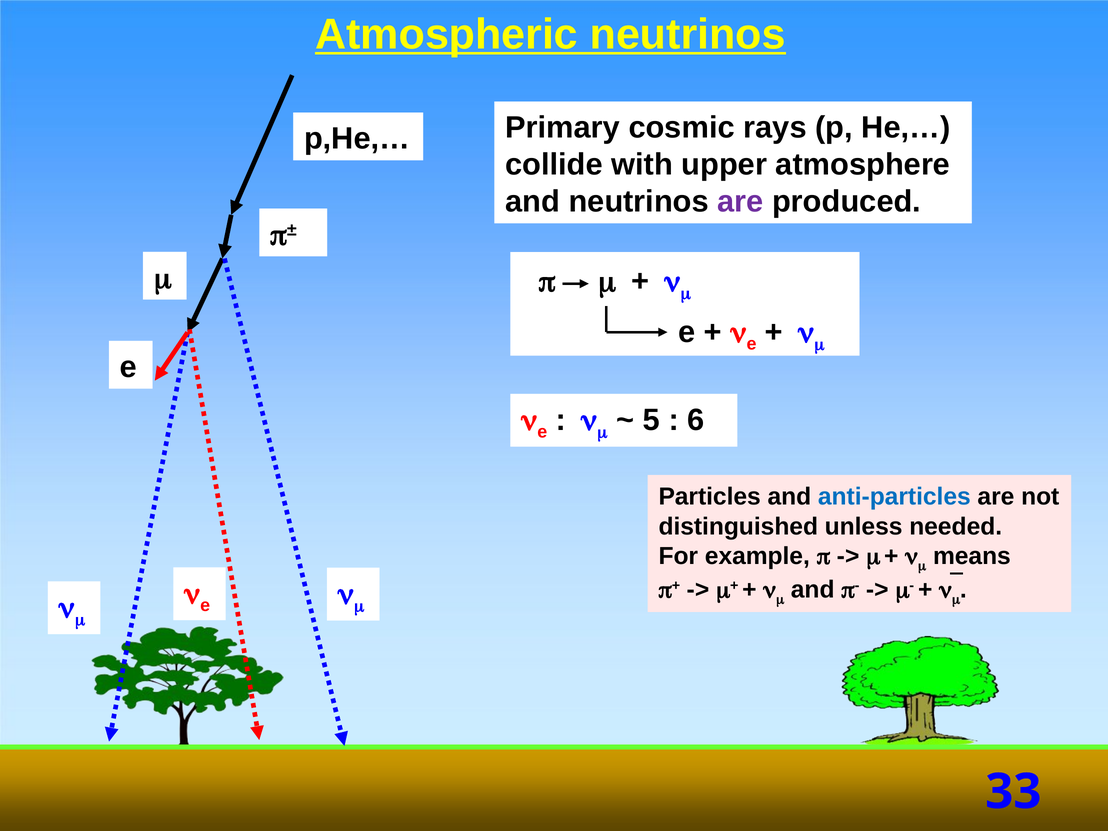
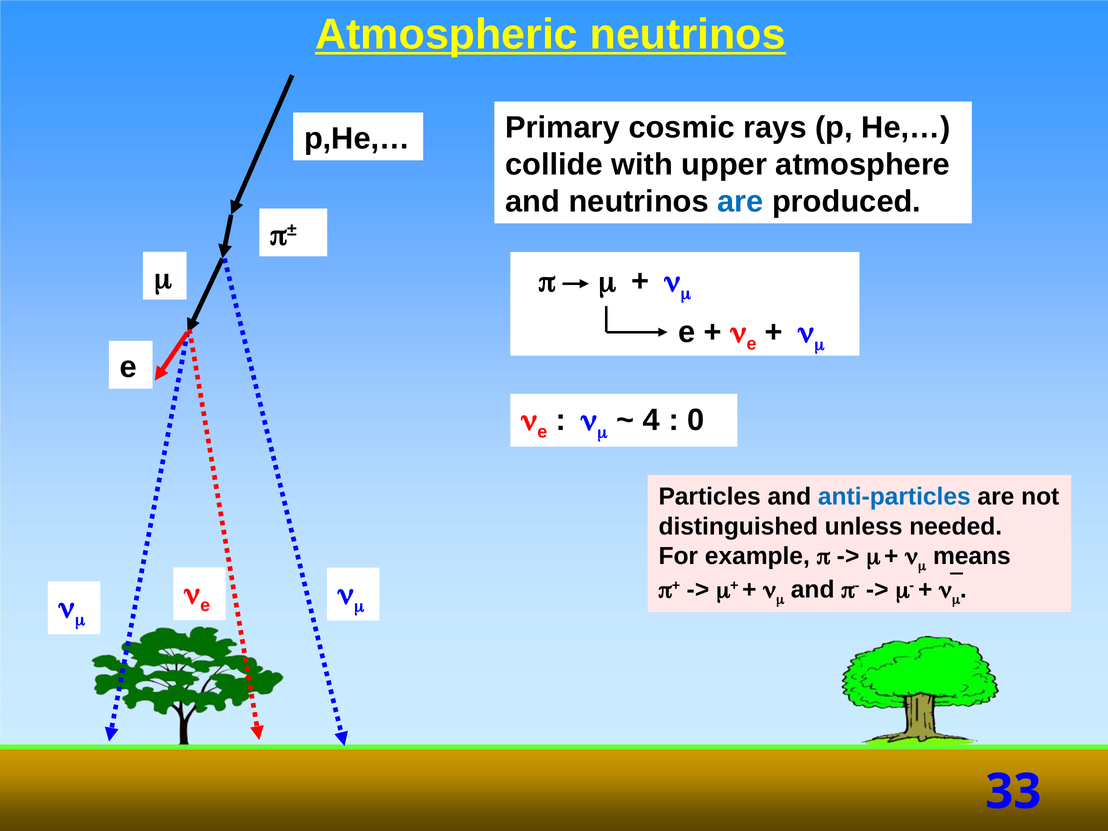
are at (740, 202) colour: purple -> blue
5: 5 -> 4
6: 6 -> 0
